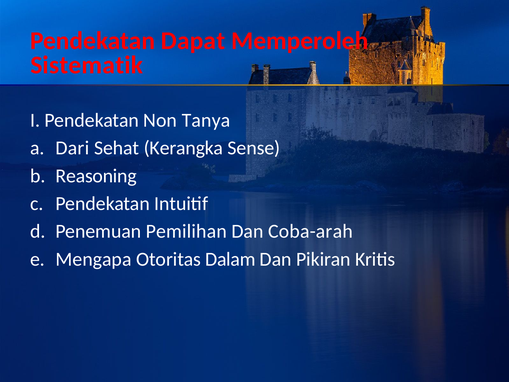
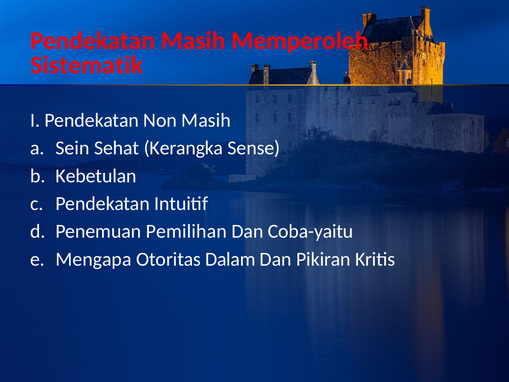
Pendekatan Dapat: Dapat -> Masih
Non Tanya: Tanya -> Masih
Dari: Dari -> Sein
Reasoning: Reasoning -> Kebetulan
Coba-arah: Coba-arah -> Coba-yaitu
